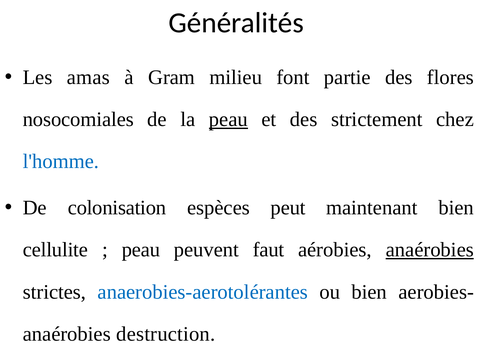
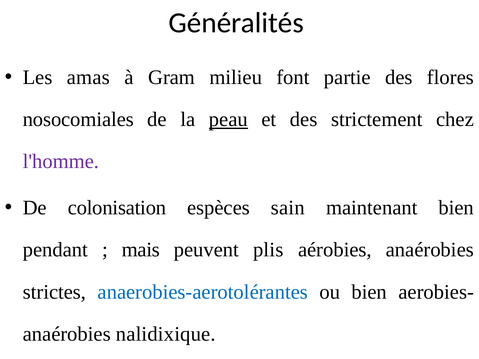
l'homme colour: blue -> purple
peut: peut -> sain
cellulite: cellulite -> pendant
peau at (141, 250): peau -> mais
faut: faut -> plis
anaérobies at (430, 250) underline: present -> none
destruction: destruction -> nalidixique
